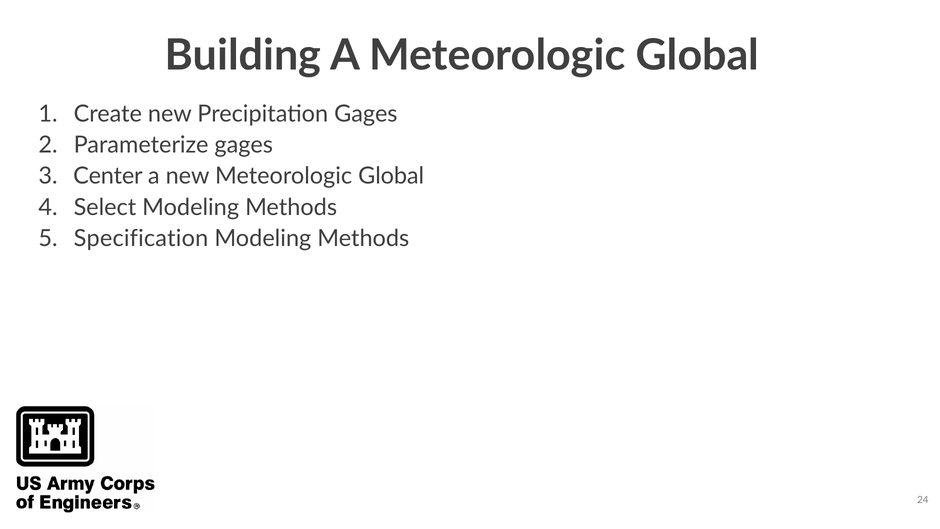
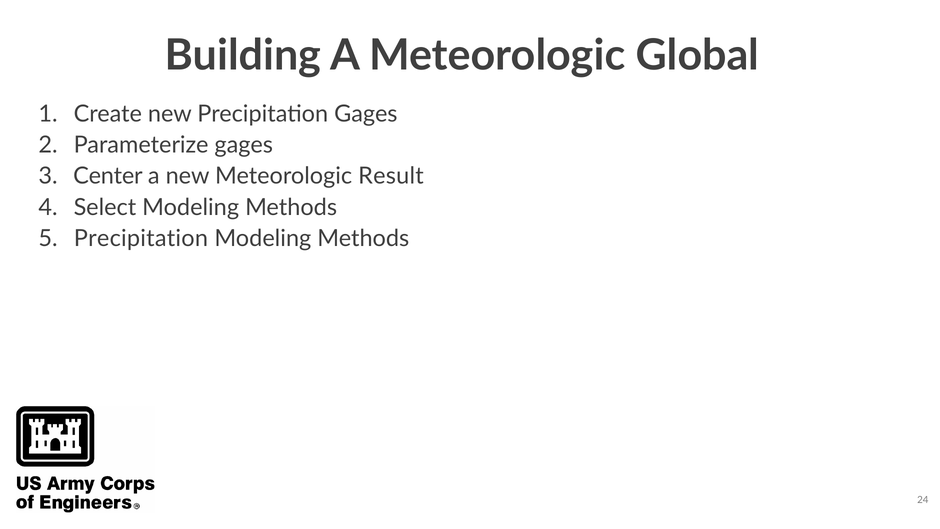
new Meteorologic Global: Global -> Result
Specification at (141, 238): Specification -> Precipitation
